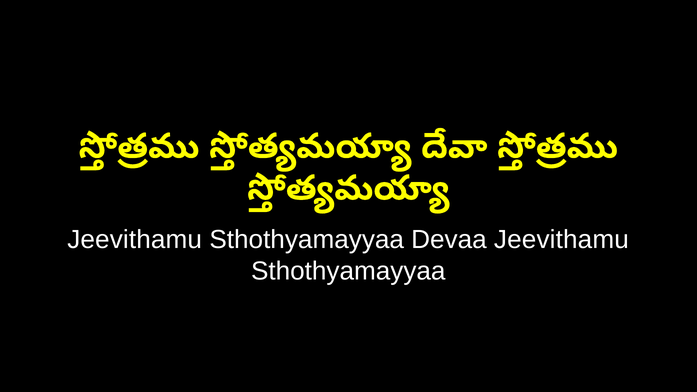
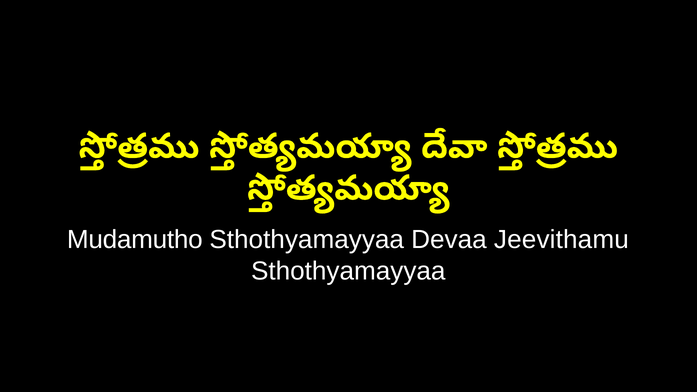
Jeevithamu at (135, 240): Jeevithamu -> Mudamutho
